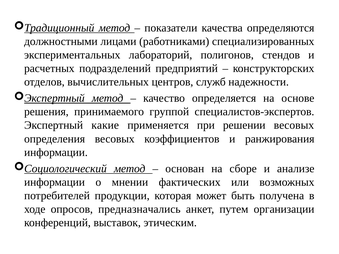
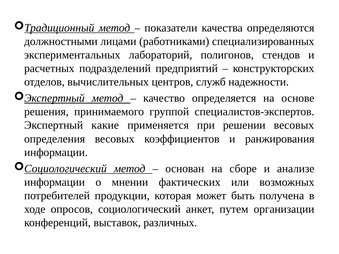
предназначались: предназначались -> социологический
этическим: этическим -> различных
